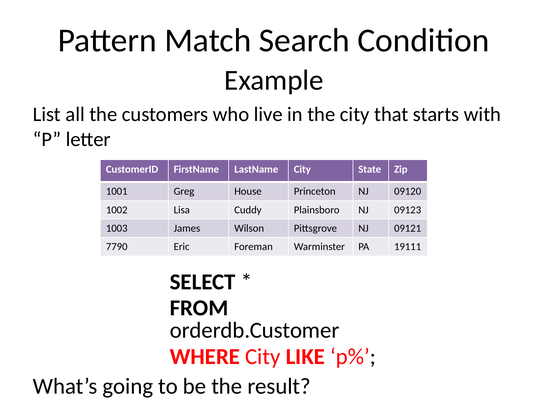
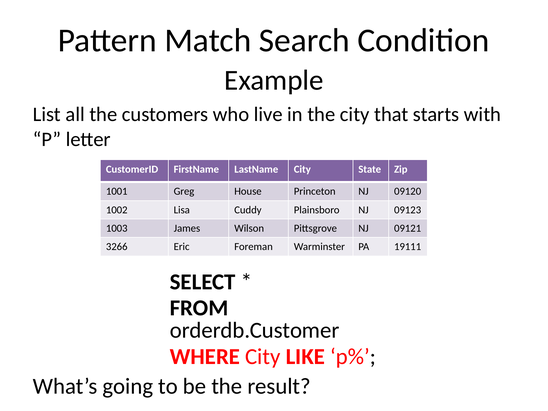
7790: 7790 -> 3266
